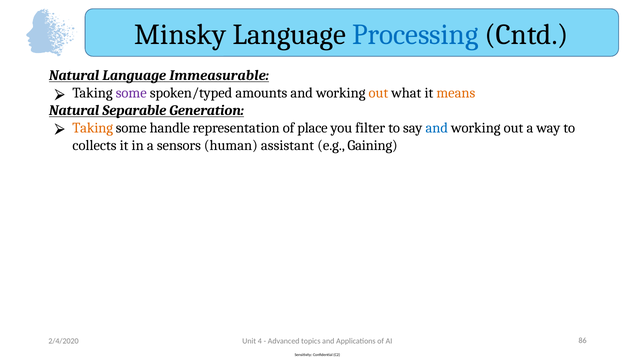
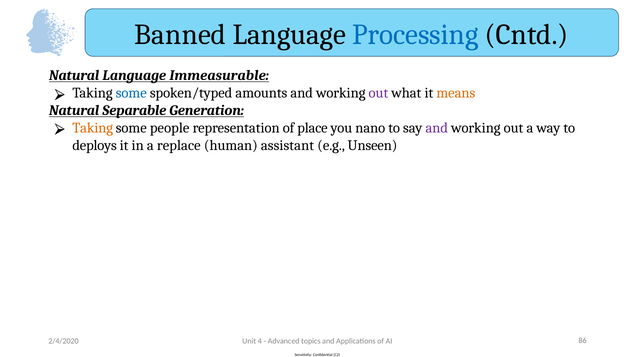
Minsky: Minsky -> Banned
some at (131, 93) colour: purple -> blue
out at (378, 93) colour: orange -> purple
handle: handle -> people
filter: filter -> nano
and at (437, 128) colour: blue -> purple
collects: collects -> deploys
sensors: sensors -> replace
Gaining: Gaining -> Unseen
